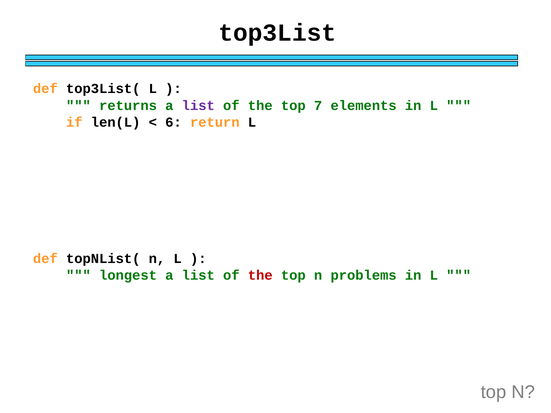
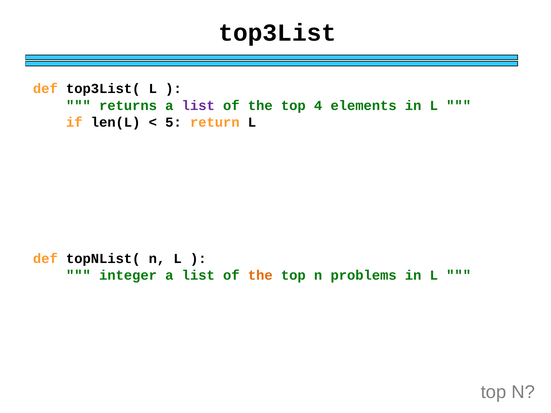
7: 7 -> 4
6: 6 -> 5
longest: longest -> integer
the at (260, 275) colour: red -> orange
